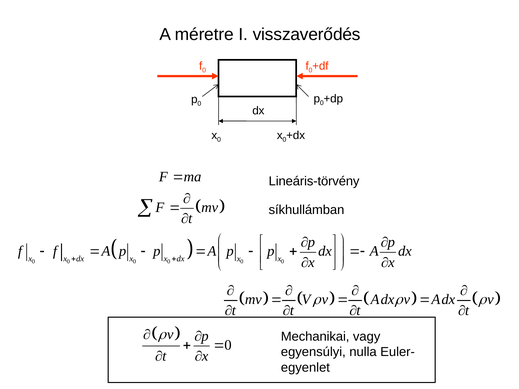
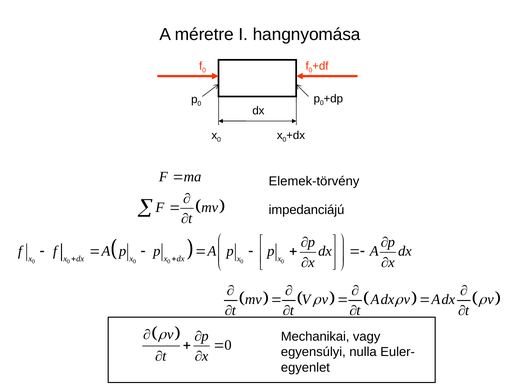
visszaverődés: visszaverődés -> hangnyomása
Lineáris-törvény: Lineáris-törvény -> Elemek-törvény
síkhullámban: síkhullámban -> impedanciájú
